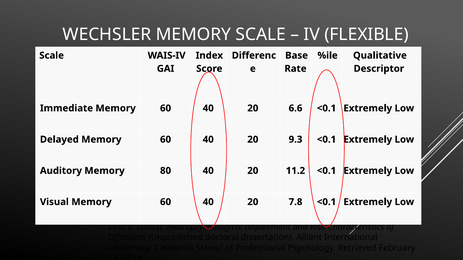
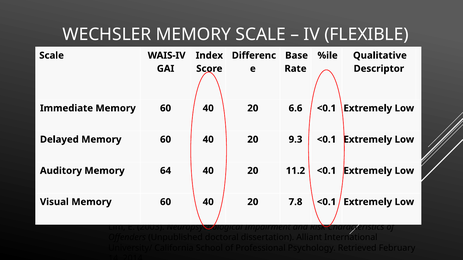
80: 80 -> 64
